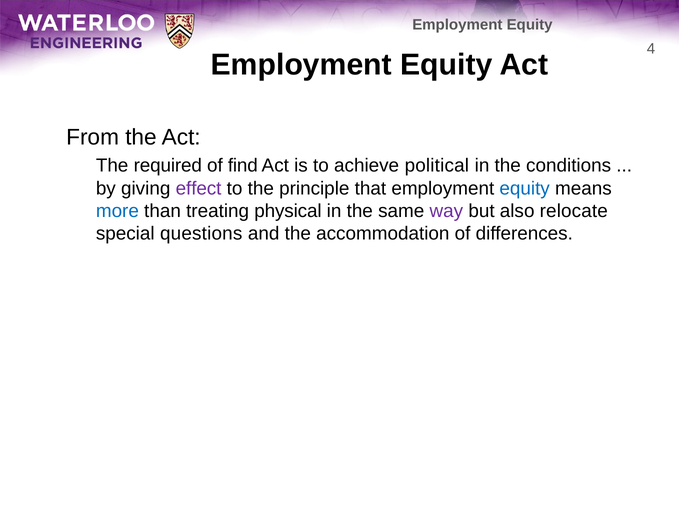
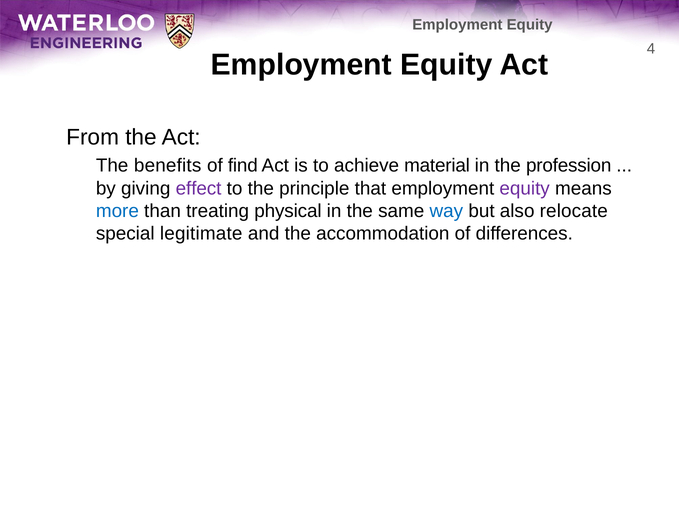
required: required -> benefits
political: political -> material
conditions: conditions -> profession
equity at (525, 188) colour: blue -> purple
way colour: purple -> blue
questions: questions -> legitimate
